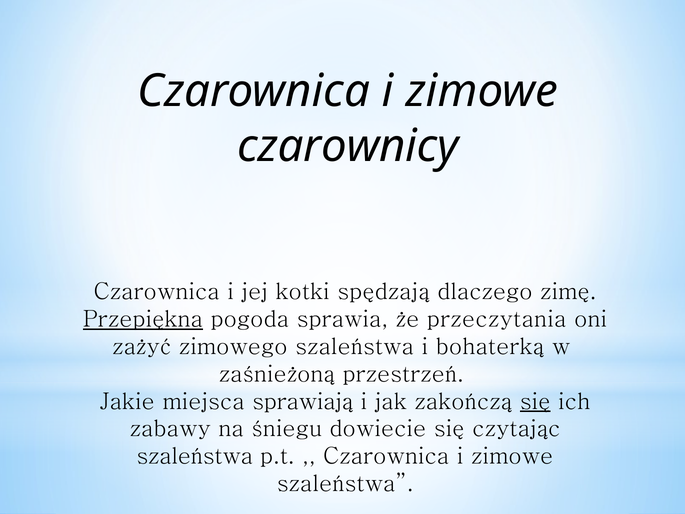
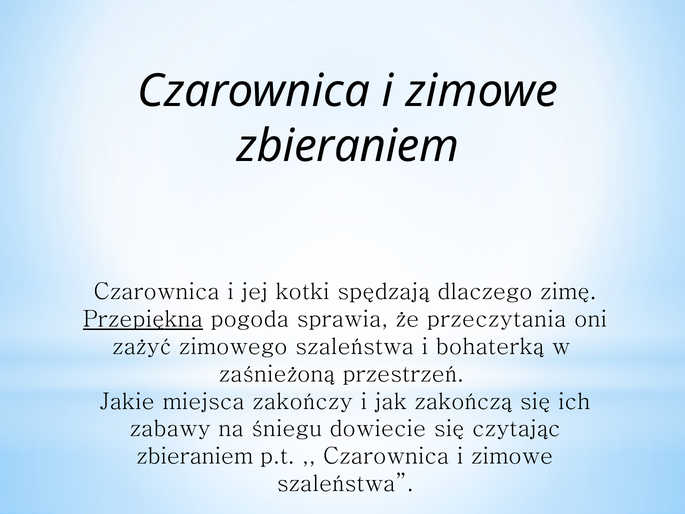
czarownicy at (348, 146): czarownicy -> zbieraniem
sprawiają: sprawiają -> zakończy
się at (535, 401) underline: present -> none
szaleństwa at (195, 456): szaleństwa -> zbieraniem
